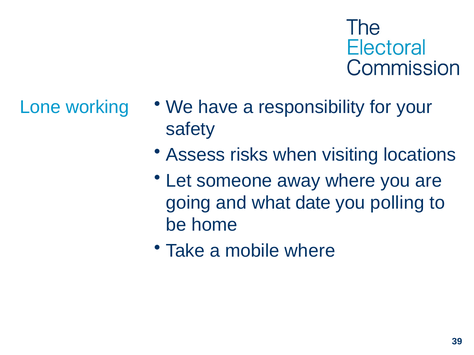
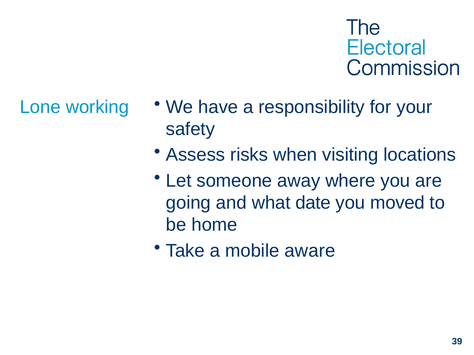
polling: polling -> moved
mobile where: where -> aware
